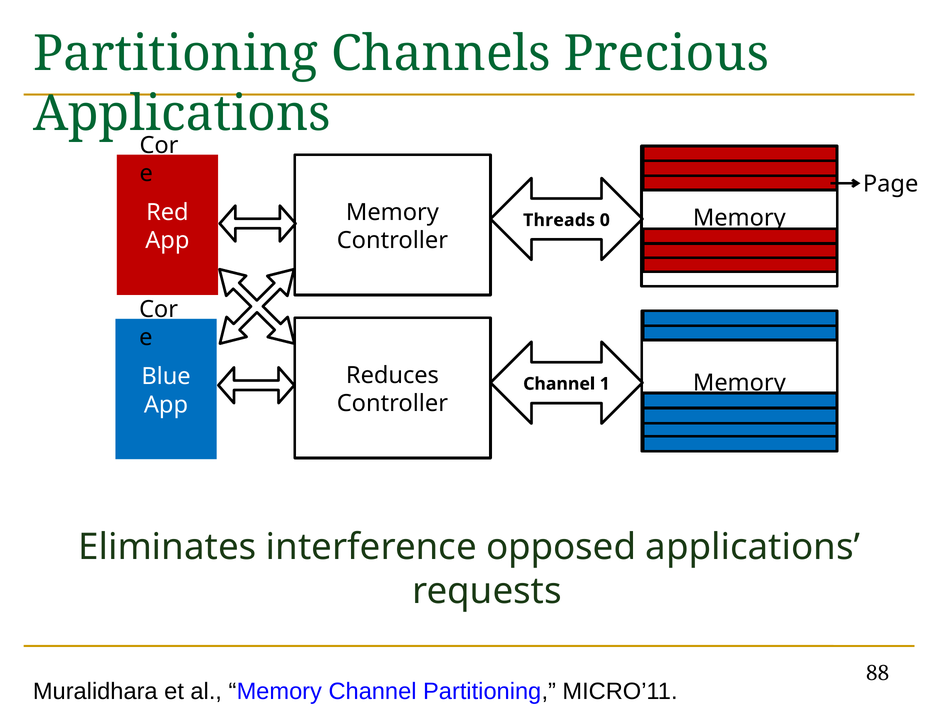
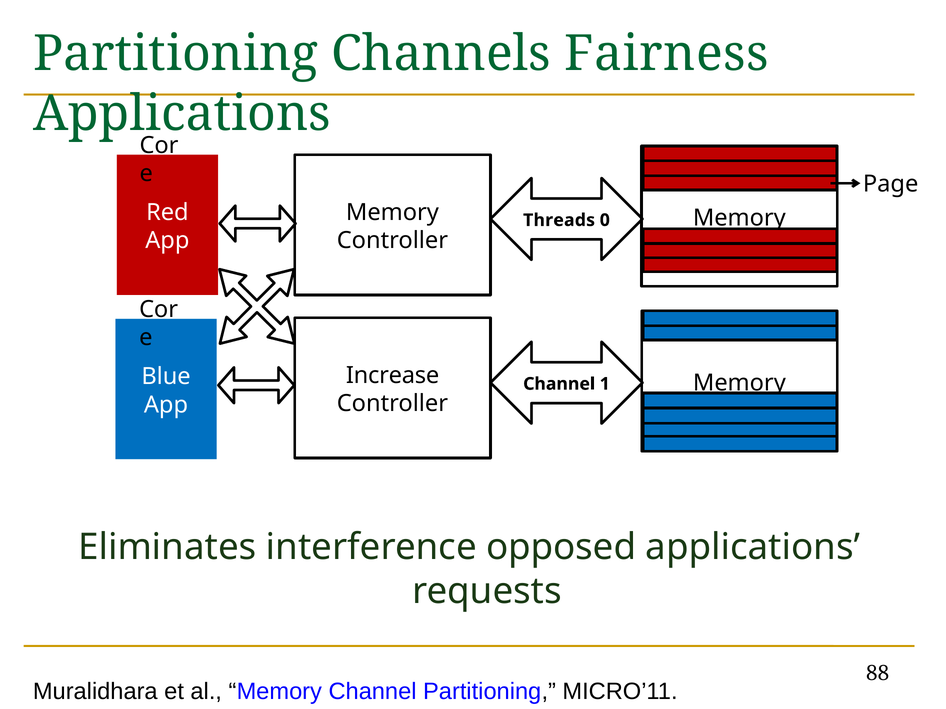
Precious: Precious -> Fairness
Reduces: Reduces -> Increase
